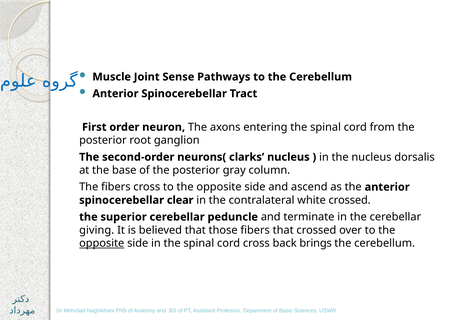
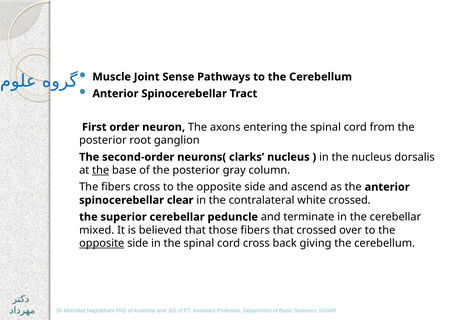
the at (101, 171) underline: none -> present
giving: giving -> mixed
brings: brings -> giving
